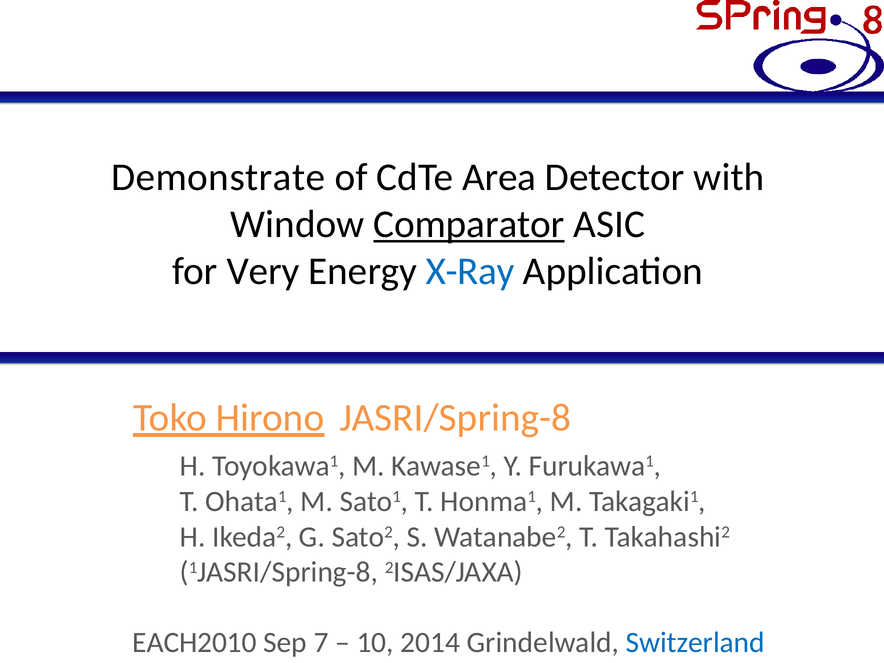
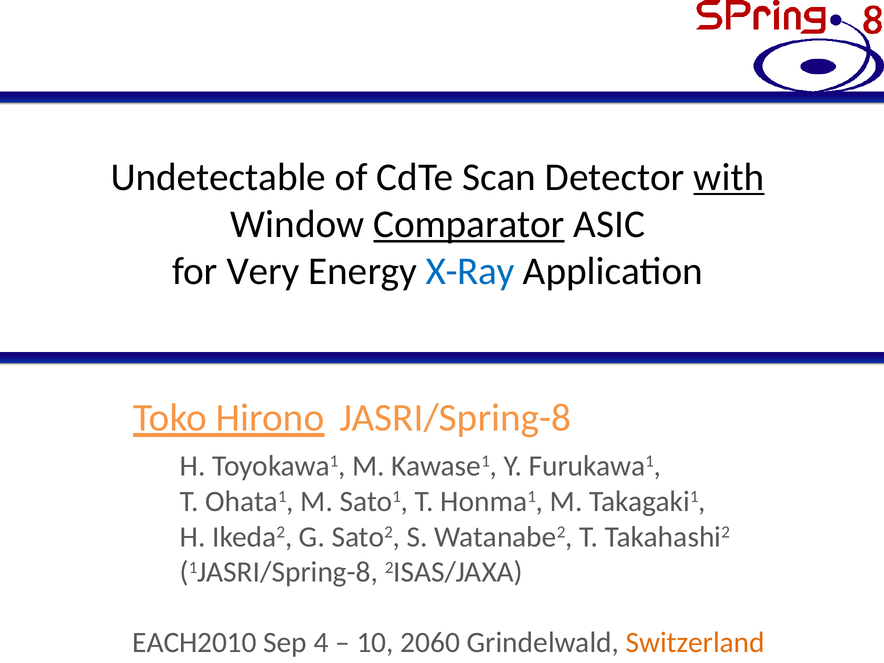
Demonstrate: Demonstrate -> Undetectable
Area: Area -> Scan
with underline: none -> present
7: 7 -> 4
2014: 2014 -> 2060
Switzerland colour: blue -> orange
